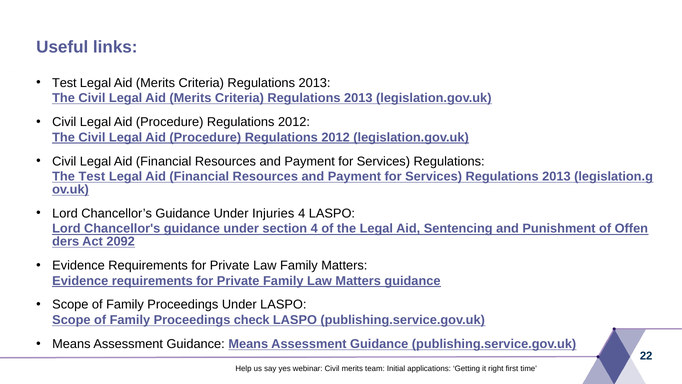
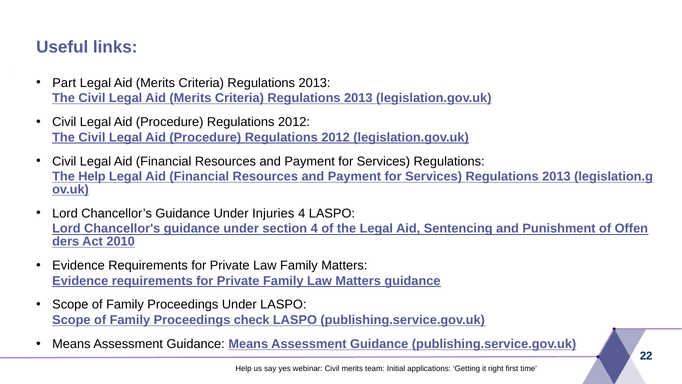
Test at (64, 83): Test -> Part
The Test: Test -> Help
2092: 2092 -> 2010
